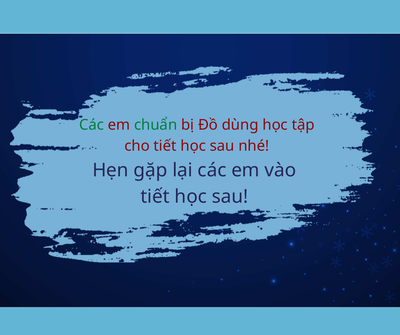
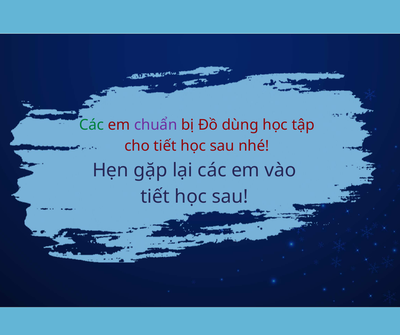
chuẩn colour: green -> purple
